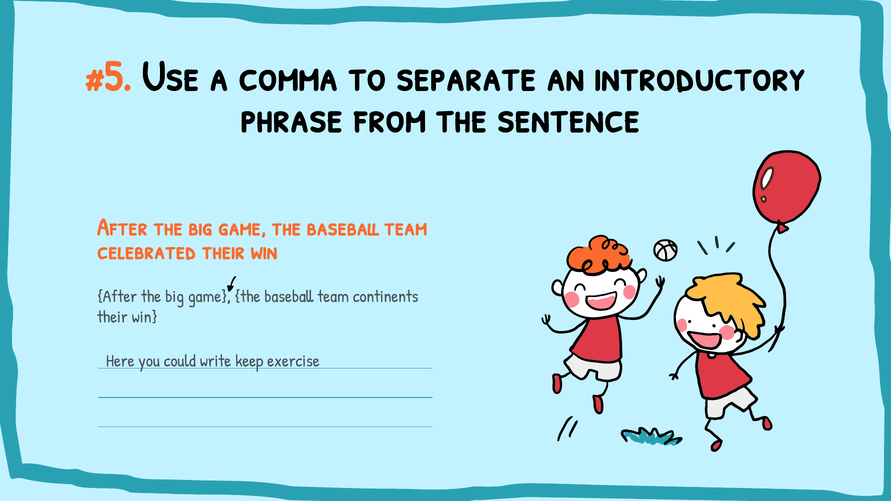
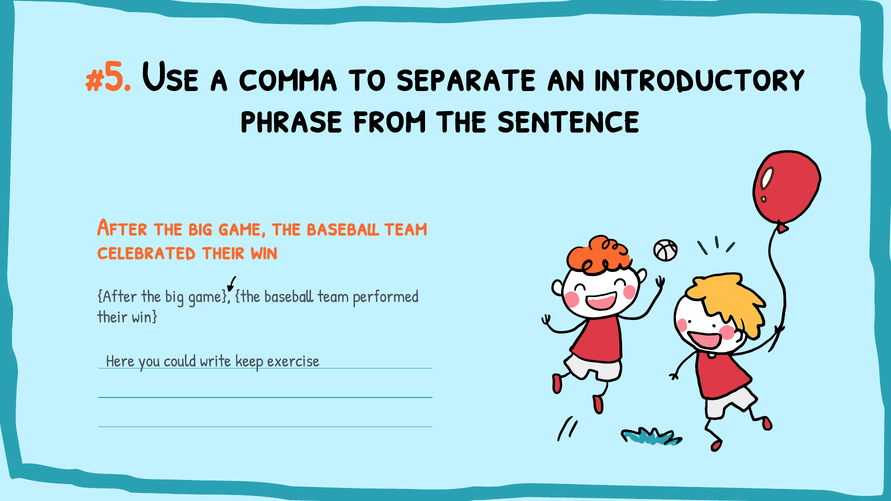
continents: continents -> performed
